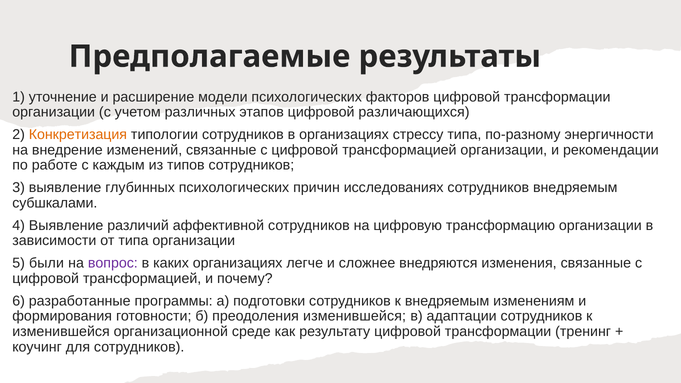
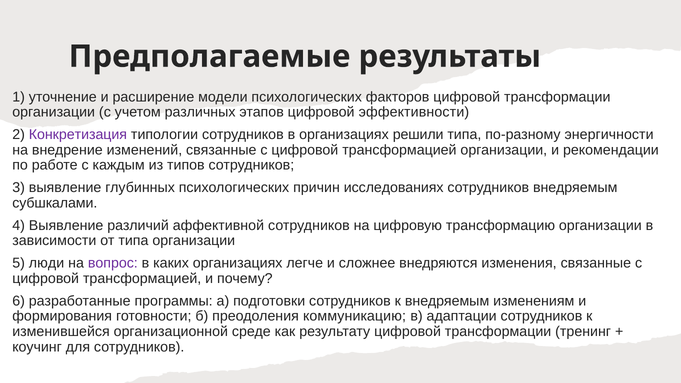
различающихся: различающихся -> эффективности
Конкретизация colour: orange -> purple
стрессу: стрессу -> решили
были: были -> люди
преодоления изменившейся: изменившейся -> коммуникацию
